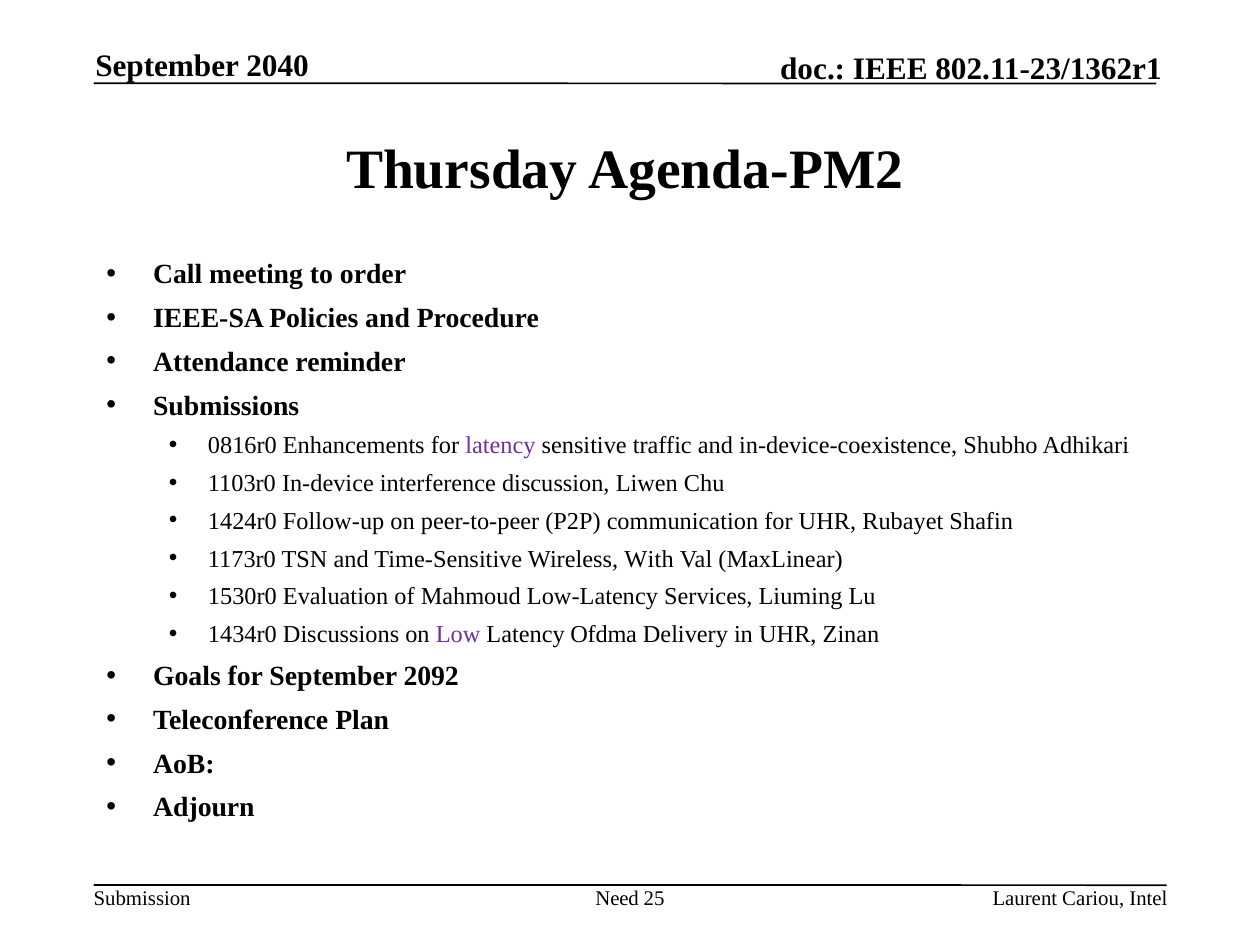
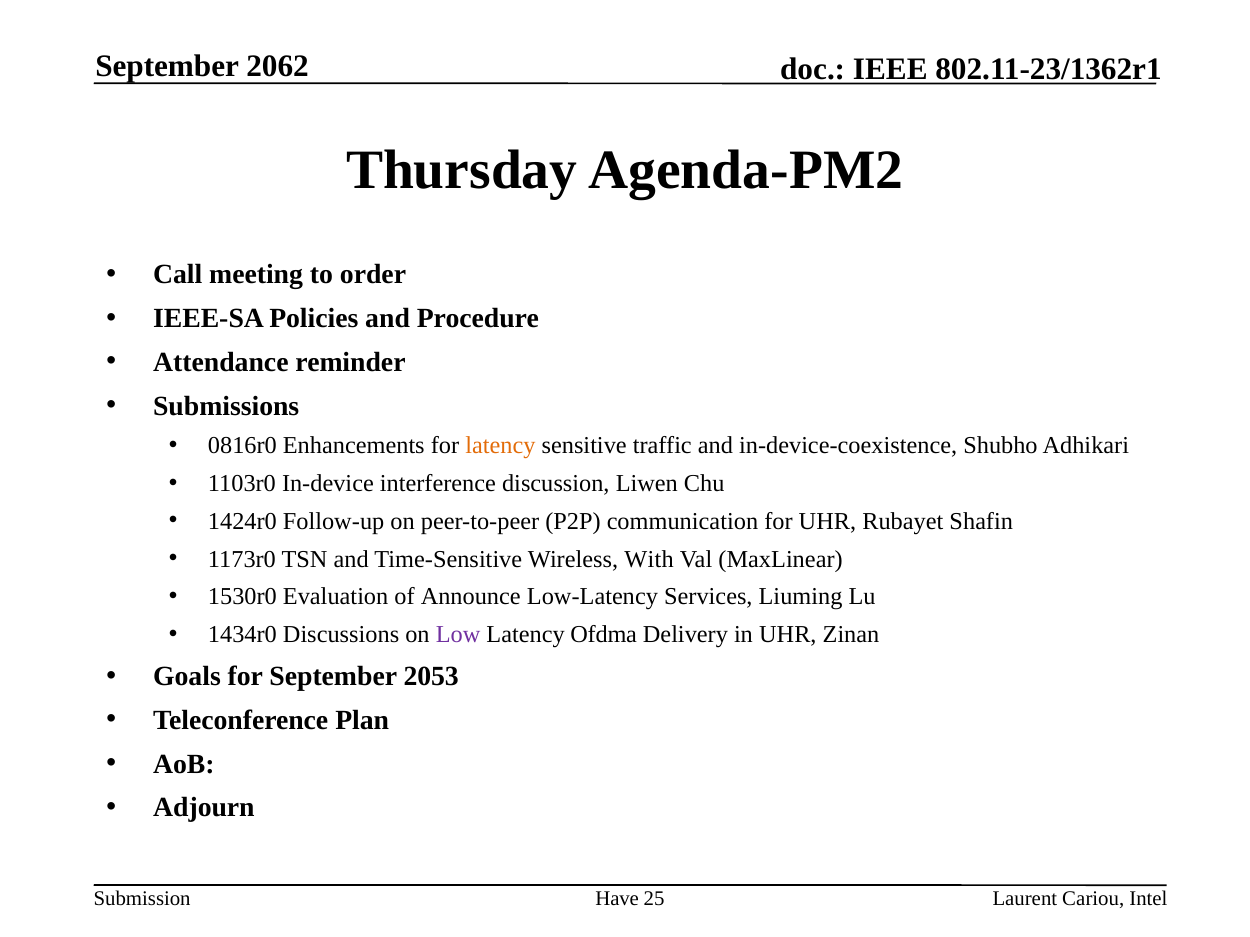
2040: 2040 -> 2062
latency at (500, 446) colour: purple -> orange
Mahmoud: Mahmoud -> Announce
2092: 2092 -> 2053
Need: Need -> Have
